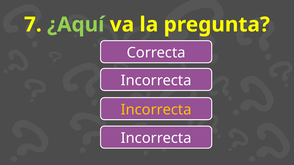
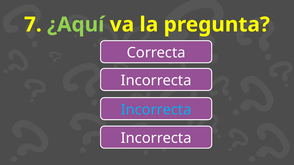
Incorrecta at (156, 110) colour: yellow -> light blue
